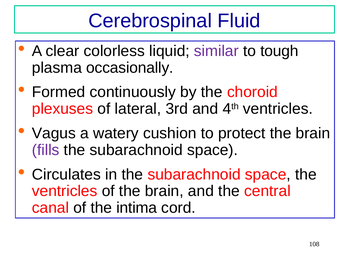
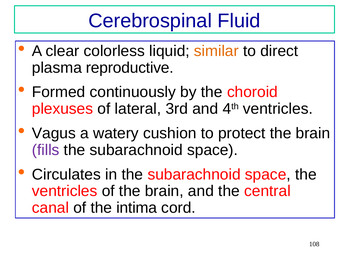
similar colour: purple -> orange
tough: tough -> direct
occasionally: occasionally -> reproductive
